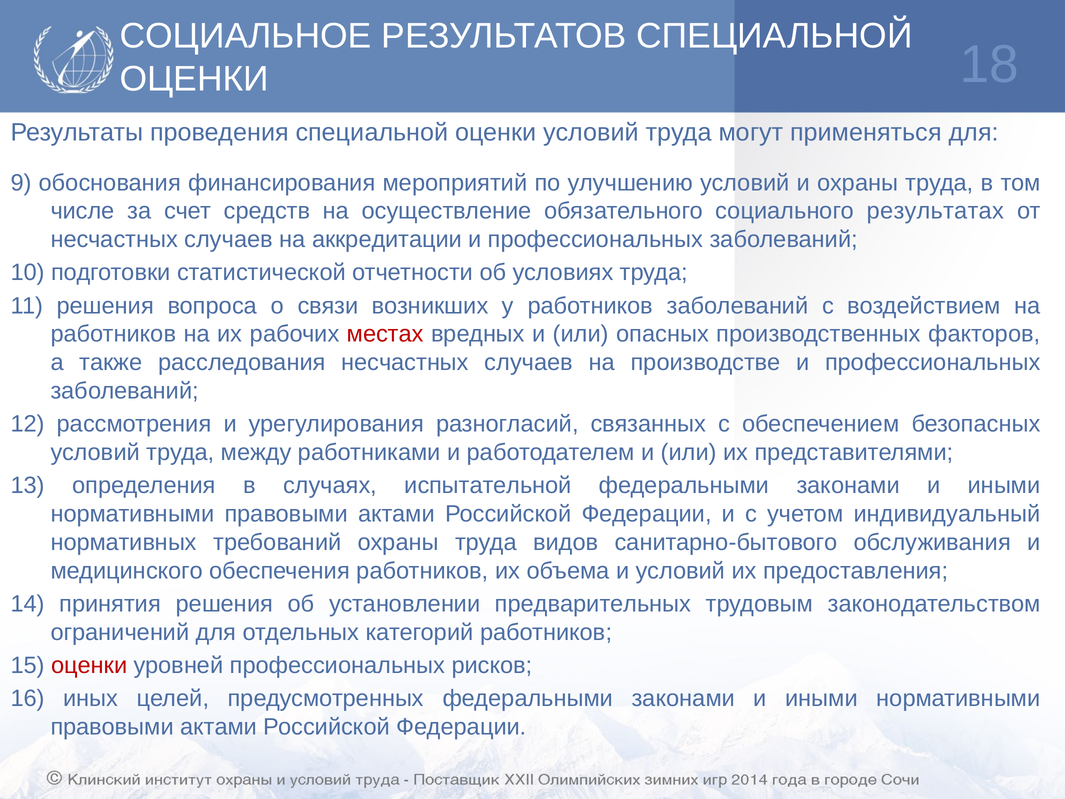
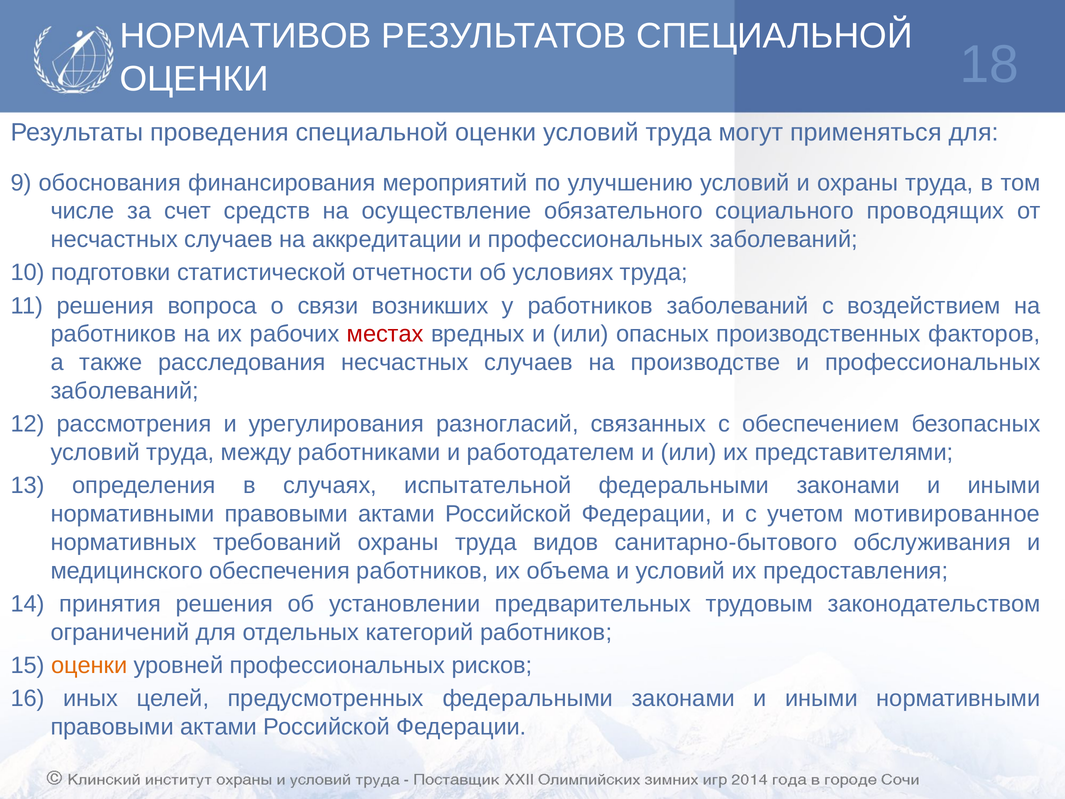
СОЦИАЛЬНОЕ: СОЦИАЛЬНОЕ -> НОРМАТИВОВ
результатах: результатах -> проводящих
индивидуальный: индивидуальный -> мотивированное
оценки at (89, 665) colour: red -> orange
